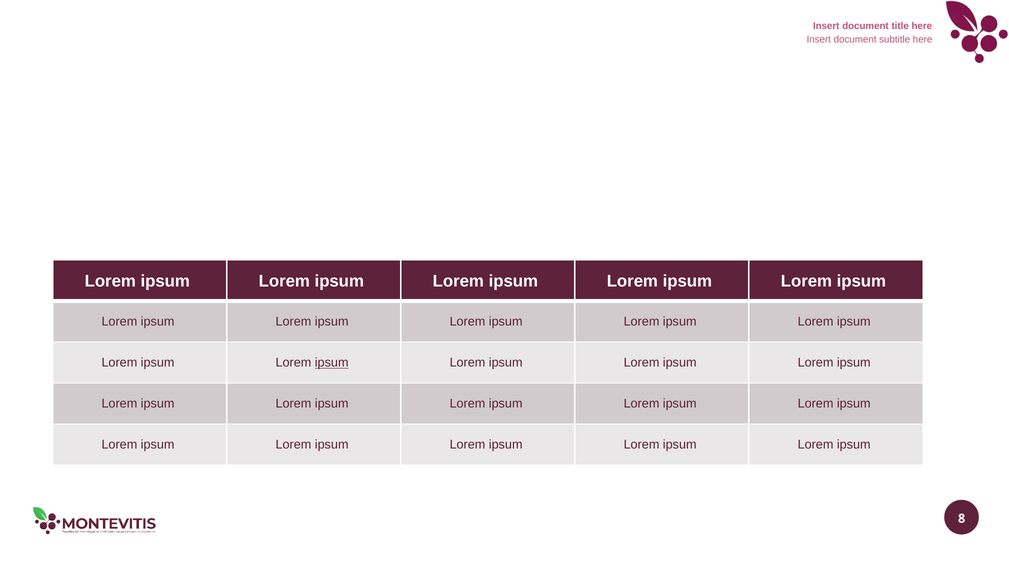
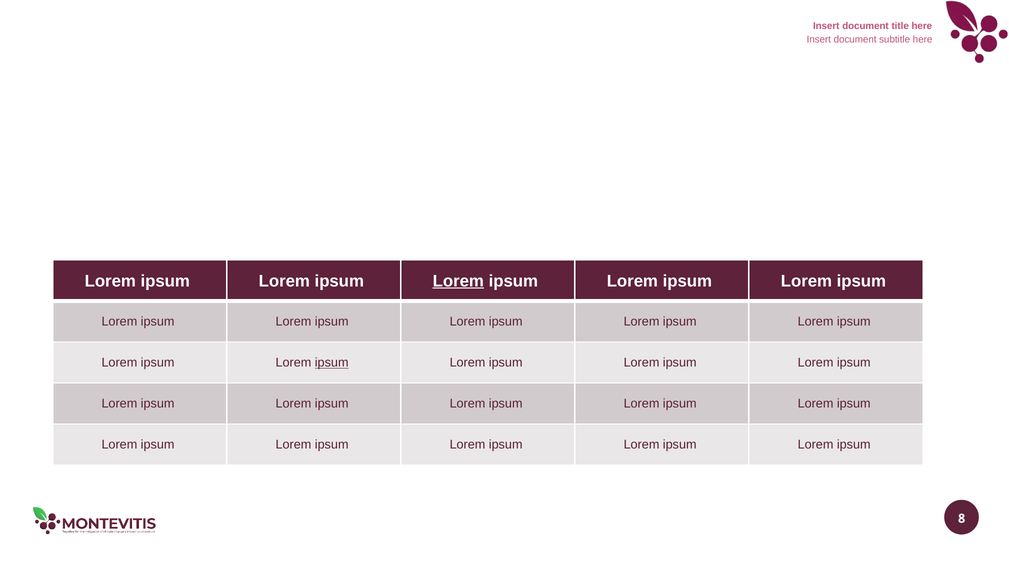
Lorem at (458, 281) underline: none -> present
